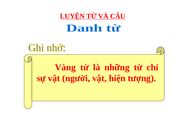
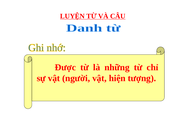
Vàng: Vàng -> Được
